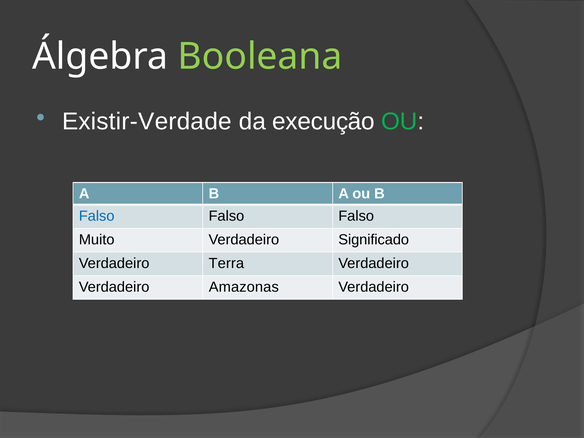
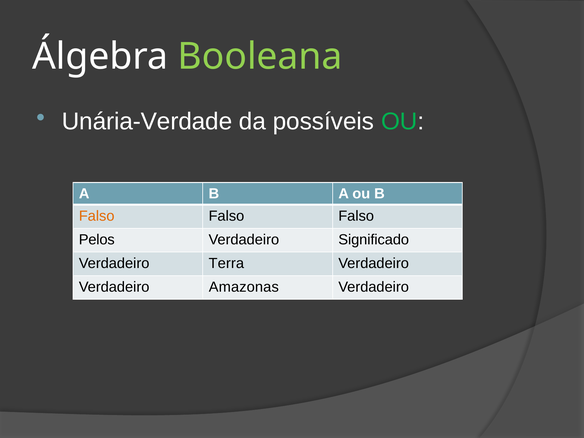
Existir-Verdade: Existir-Verdade -> Unária-Verdade
execução: execução -> possíveis
Falso at (97, 216) colour: blue -> orange
Muito: Muito -> Pelos
